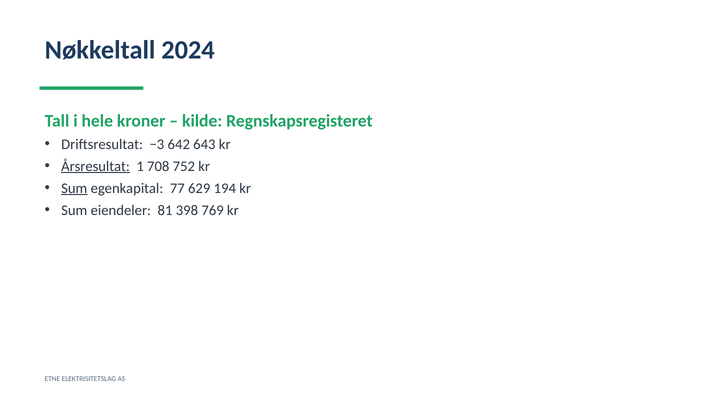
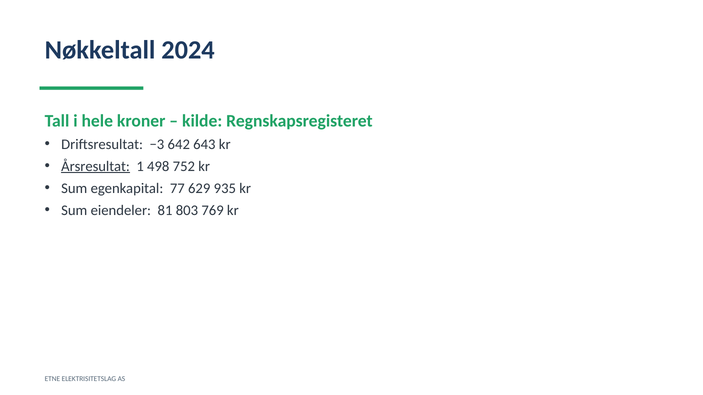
708: 708 -> 498
Sum at (74, 189) underline: present -> none
194: 194 -> 935
398: 398 -> 803
